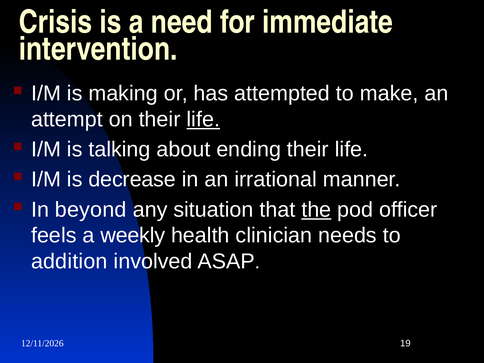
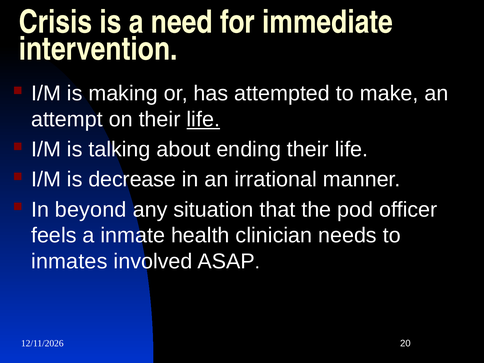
the underline: present -> none
weekly: weekly -> inmate
addition: addition -> inmates
19: 19 -> 20
